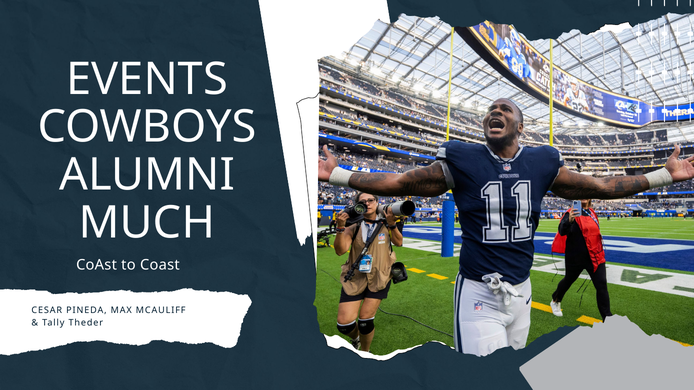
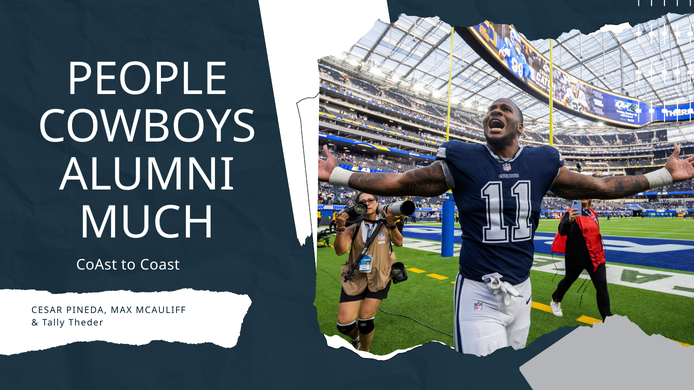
EVENTS: EVENTS -> PEOPLE
